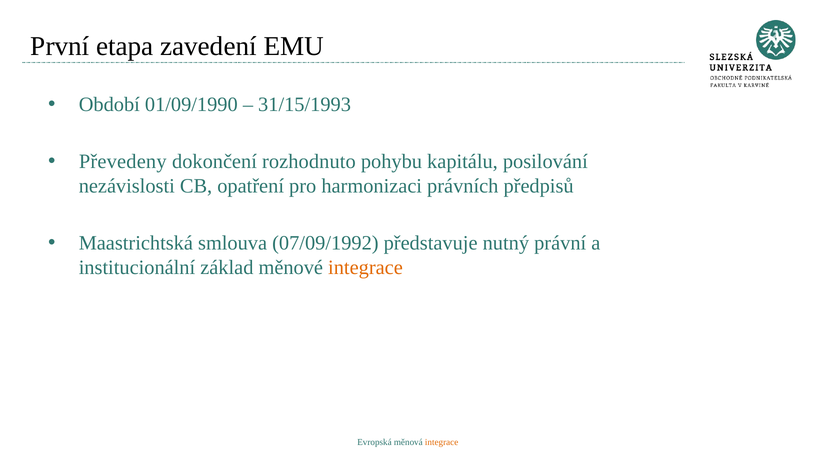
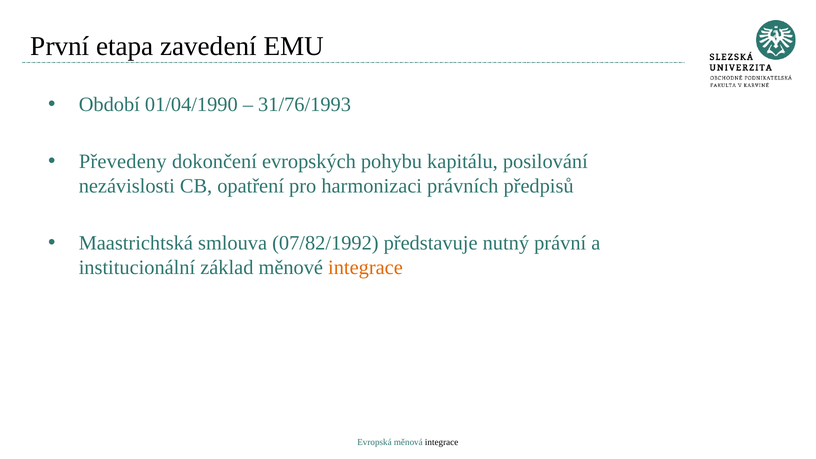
01/09/1990: 01/09/1990 -> 01/04/1990
31/15/1993: 31/15/1993 -> 31/76/1993
rozhodnuto: rozhodnuto -> evropských
07/09/1992: 07/09/1992 -> 07/82/1992
integrace at (442, 442) colour: orange -> black
